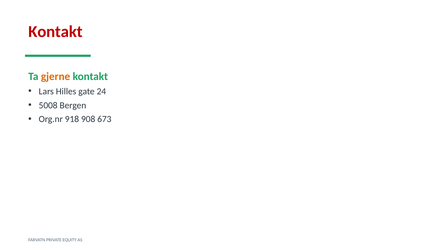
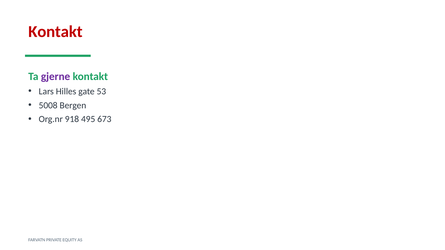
gjerne colour: orange -> purple
24: 24 -> 53
908: 908 -> 495
